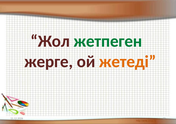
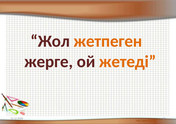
жетпеген colour: green -> orange
